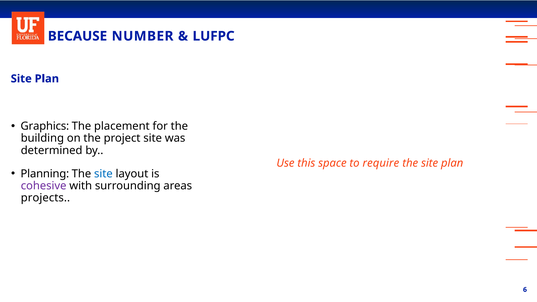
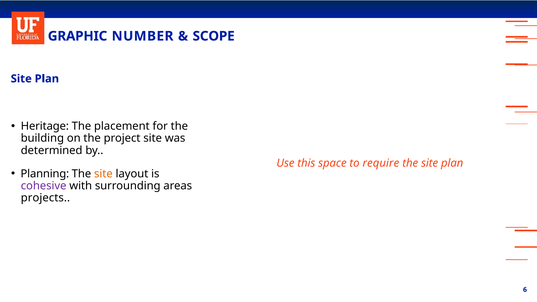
BECAUSE: BECAUSE -> GRAPHIC
LUFPC: LUFPC -> SCOPE
Graphics: Graphics -> Heritage
site at (103, 174) colour: blue -> orange
